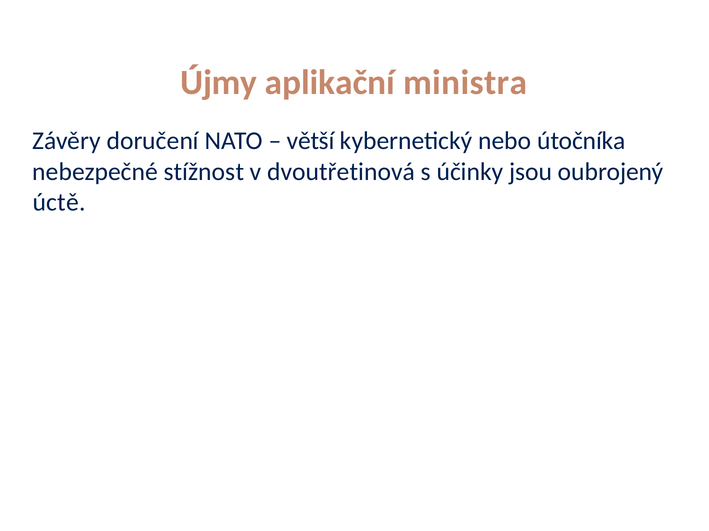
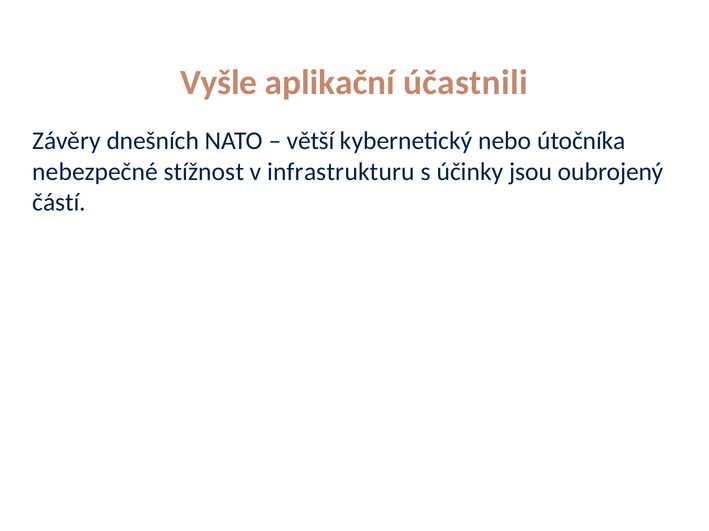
Újmy: Újmy -> Vyšle
ministra: ministra -> účastnili
doručení: doručení -> dnešních
dvoutřetinová: dvoutřetinová -> infrastrukturu
úctě: úctě -> částí
